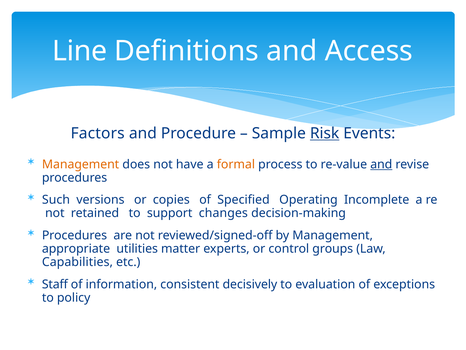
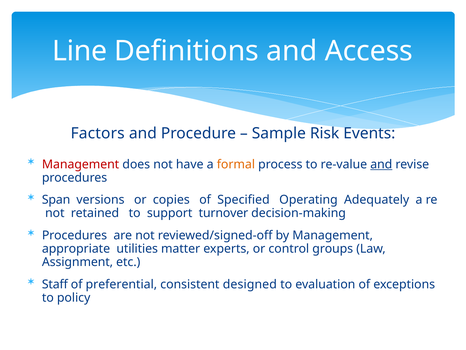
Risk underline: present -> none
Management at (81, 164) colour: orange -> red
Such: Such -> Span
Incomplete: Incomplete -> Adequately
changes: changes -> turnover
Capabilities: Capabilities -> Assignment
information: information -> preferential
decisively: decisively -> designed
